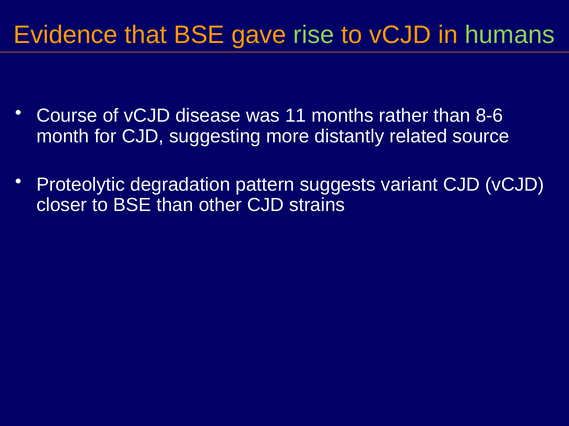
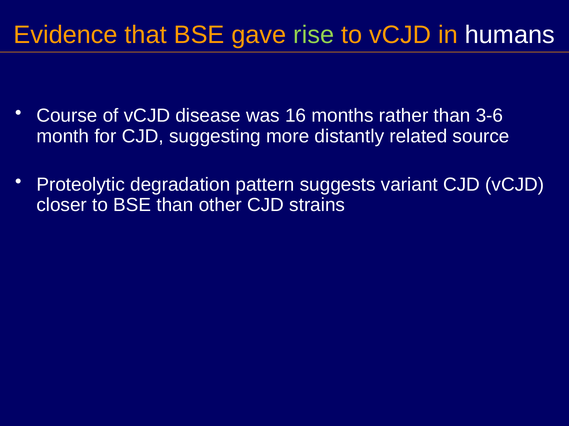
humans colour: light green -> white
11: 11 -> 16
8-6: 8-6 -> 3-6
